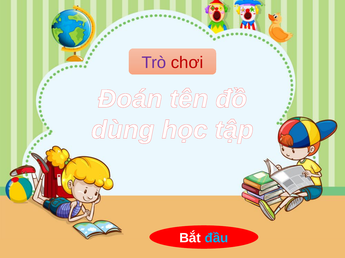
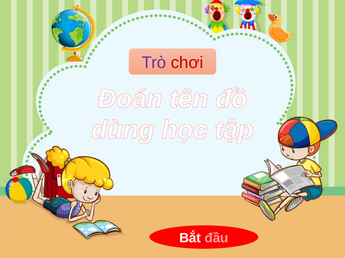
đầu colour: light blue -> pink
